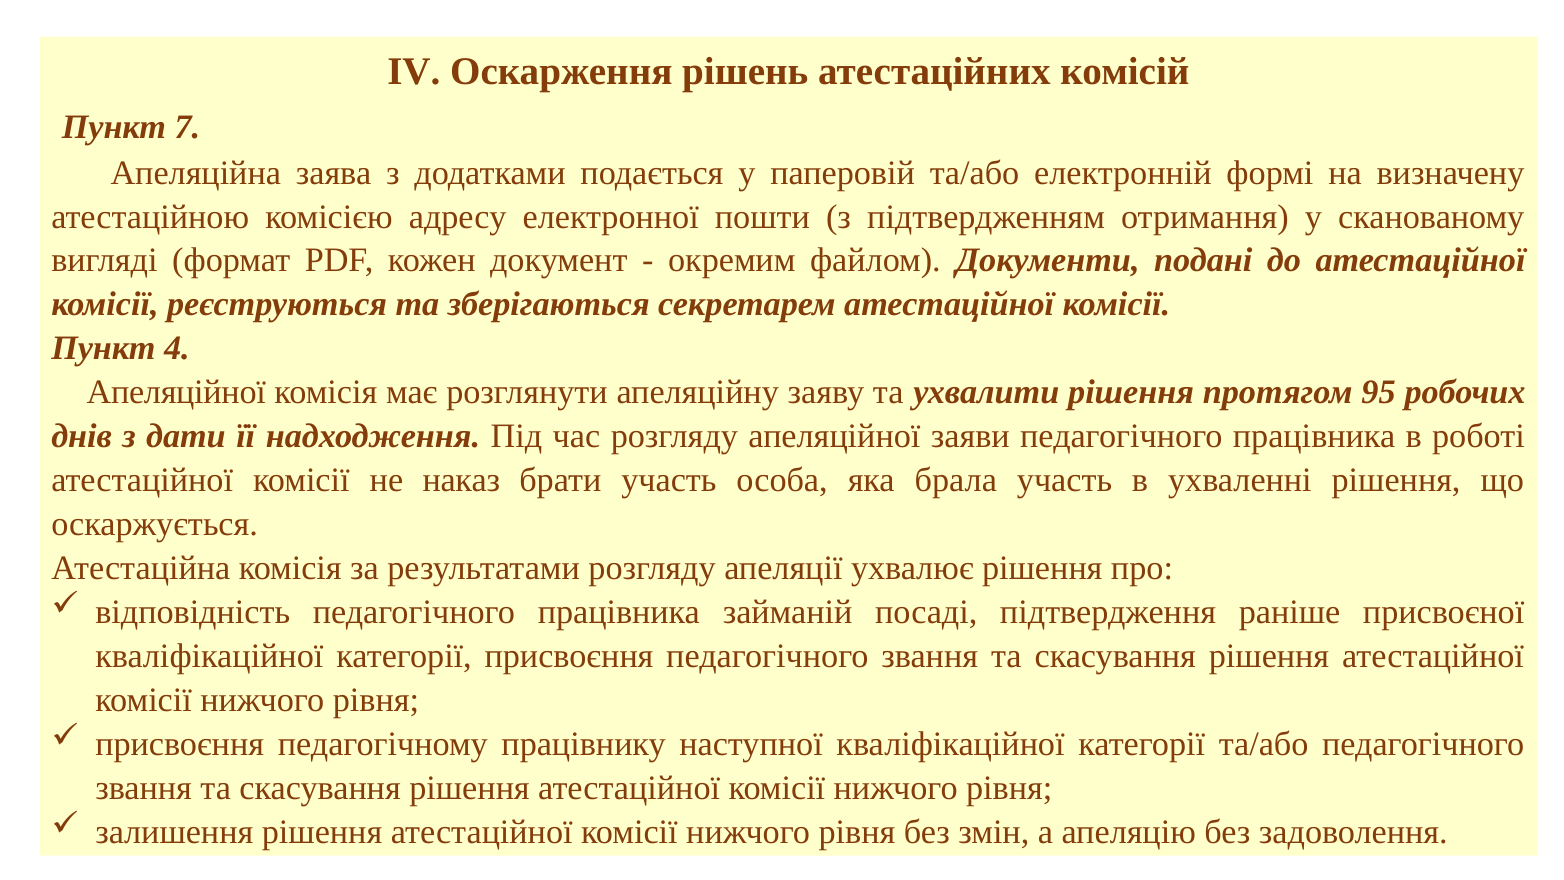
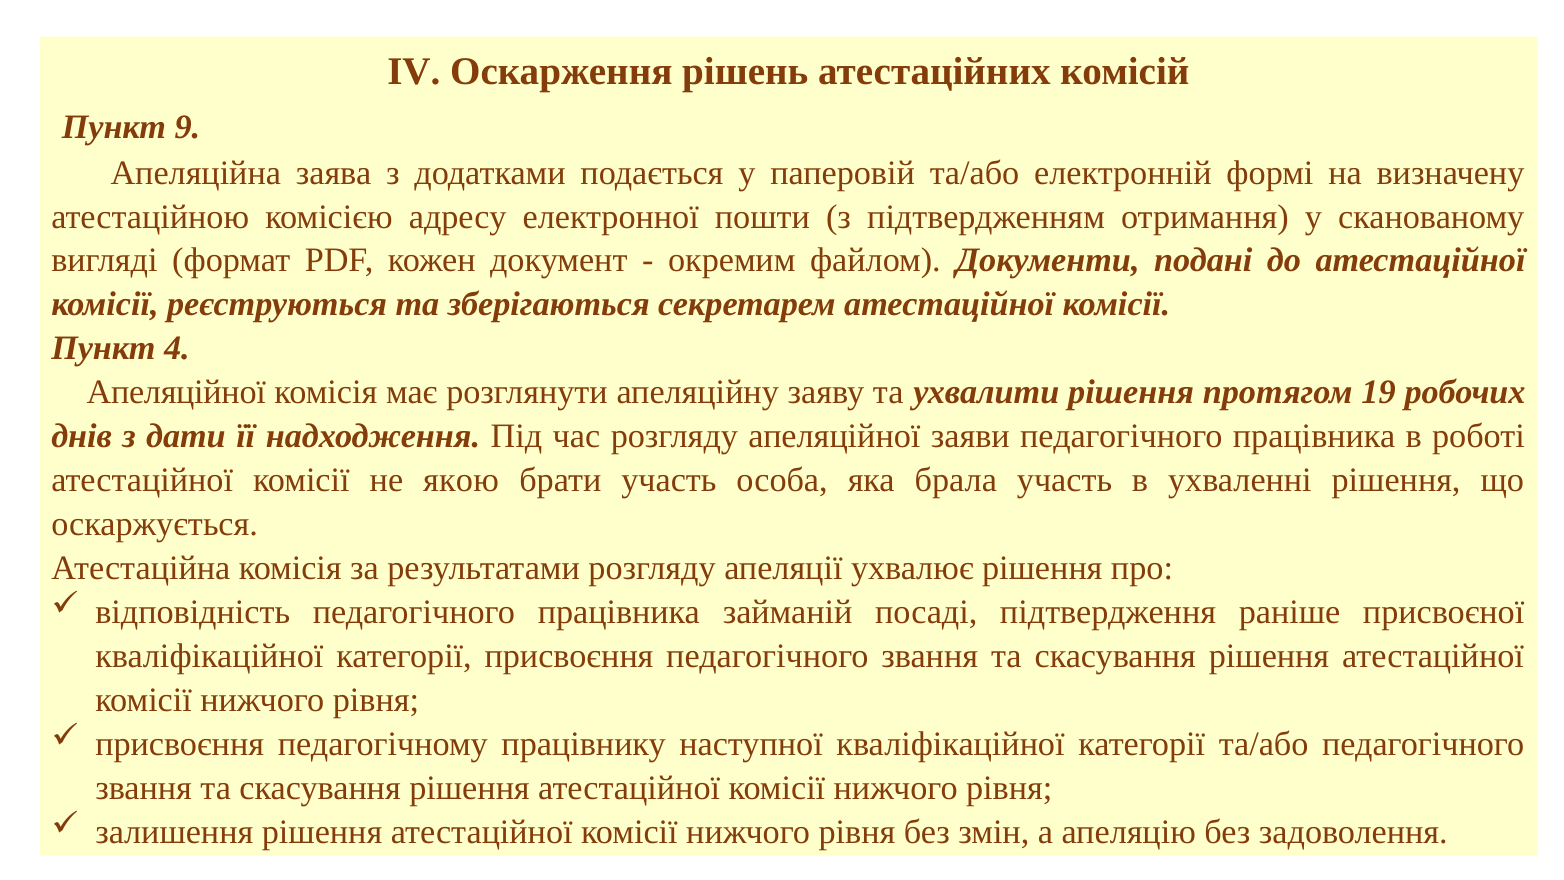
7: 7 -> 9
95: 95 -> 19
наказ: наказ -> якою
